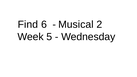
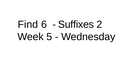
Musical: Musical -> Suffixes
